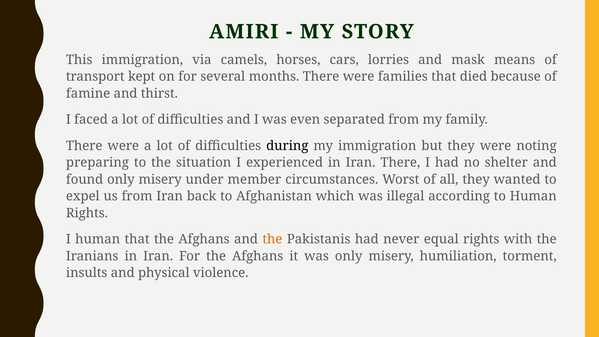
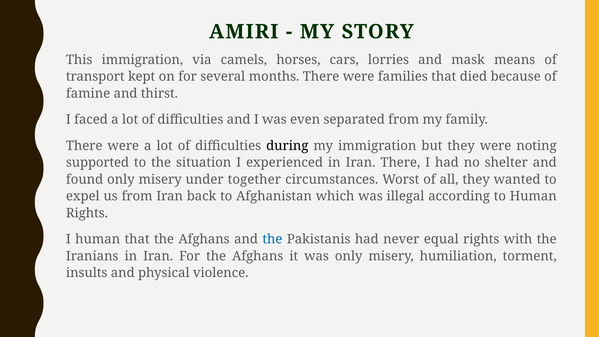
preparing: preparing -> supported
member: member -> together
the at (272, 239) colour: orange -> blue
